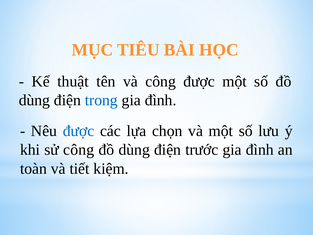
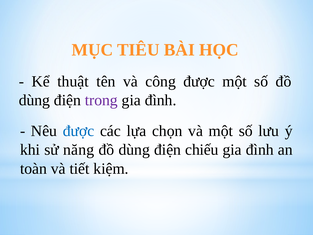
trong colour: blue -> purple
sử công: công -> năng
trước: trước -> chiếu
